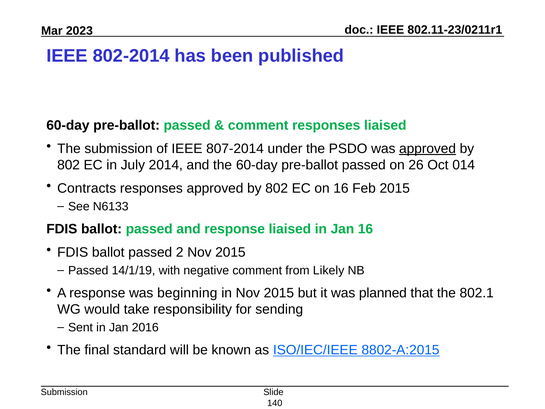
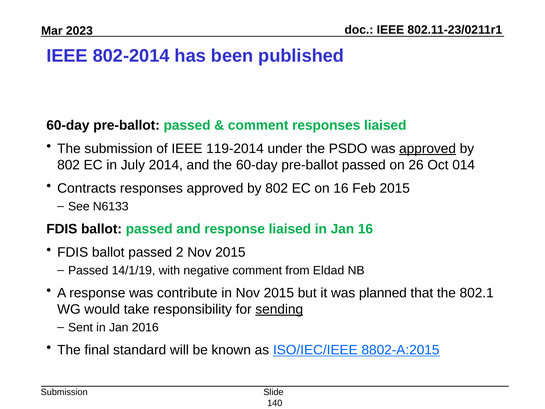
807-2014: 807-2014 -> 119-2014
Likely: Likely -> Eldad
beginning: beginning -> contribute
sending underline: none -> present
